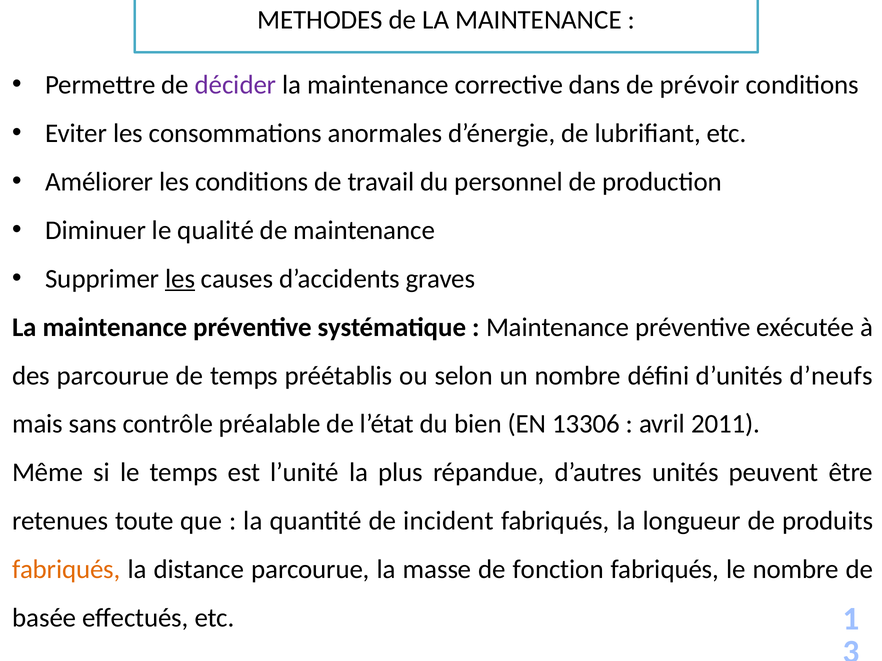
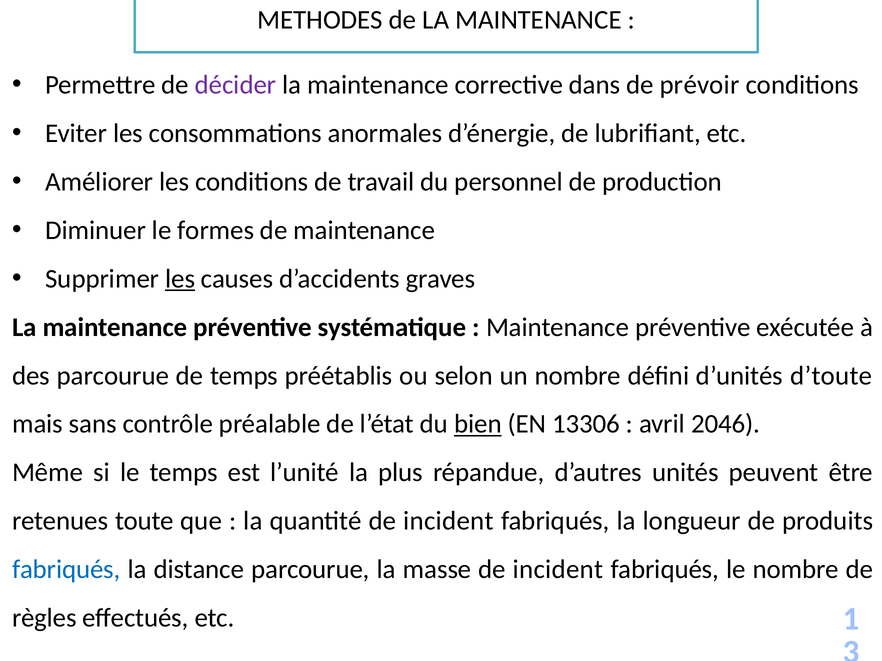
qualité: qualité -> formes
d’neufs: d’neufs -> d’toute
bien underline: none -> present
2011: 2011 -> 2046
fabriqués at (66, 570) colour: orange -> blue
masse de fonction: fonction -> incident
basée: basée -> règles
